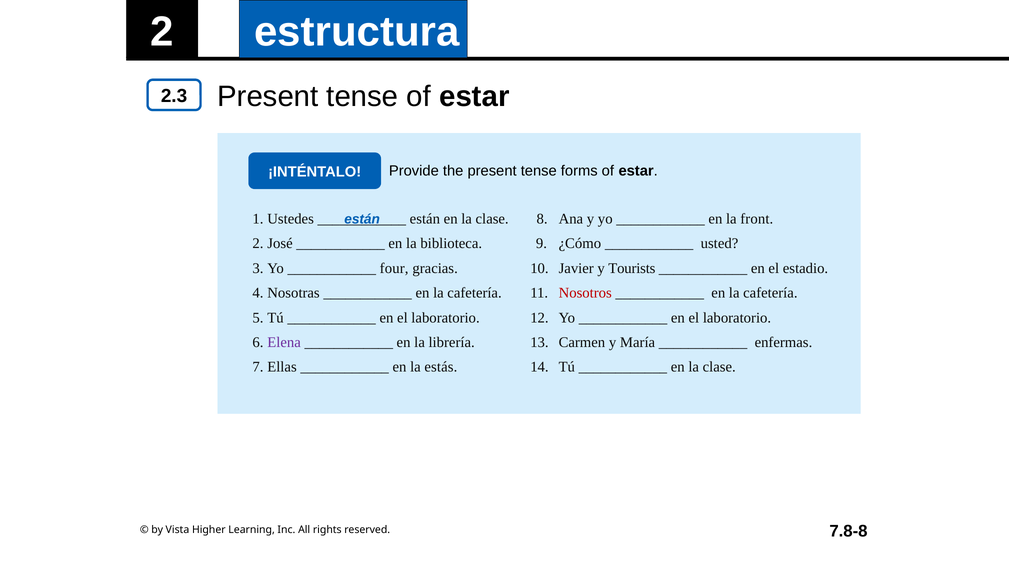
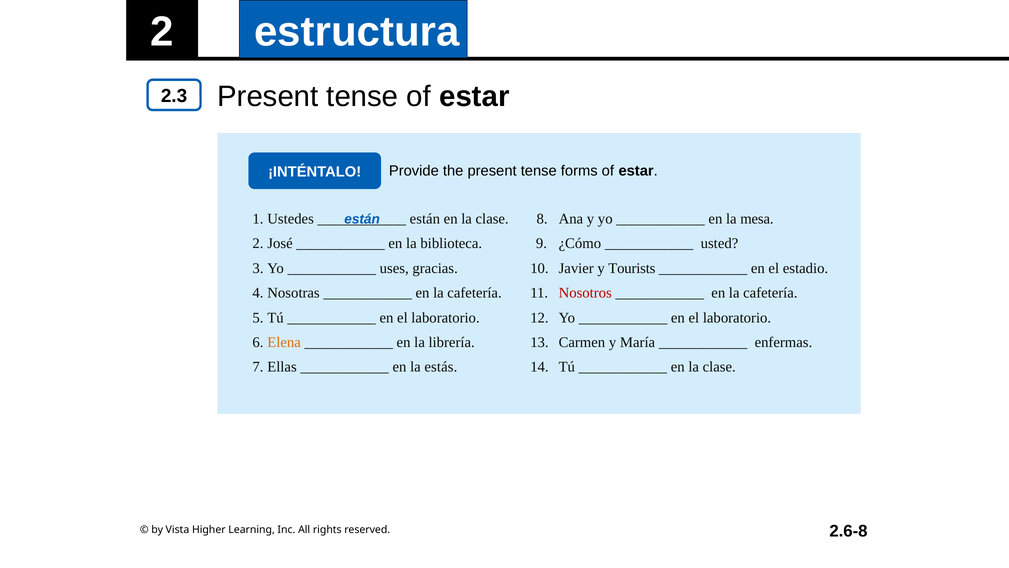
front: front -> mesa
four: four -> uses
Elena colour: purple -> orange
7.8-8: 7.8-8 -> 2.6-8
